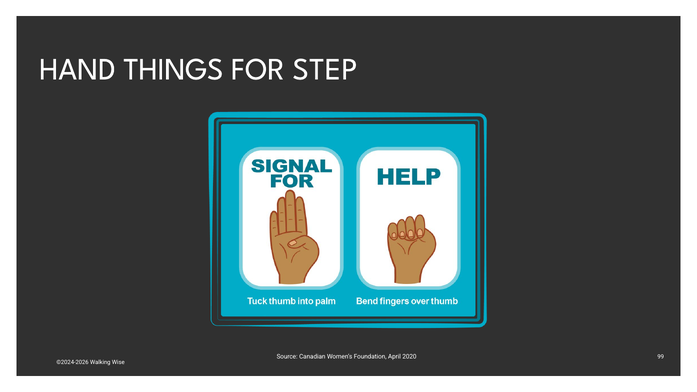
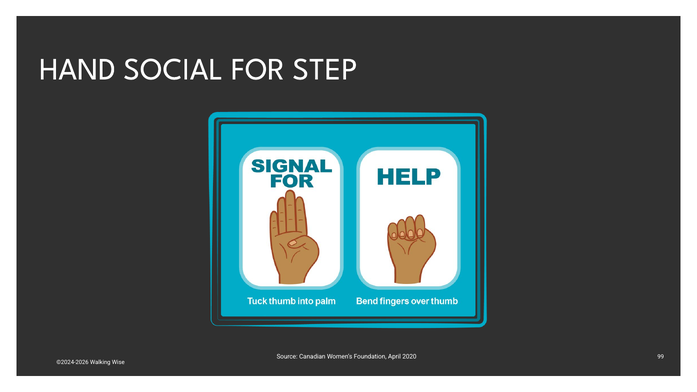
THINGS: THINGS -> SOCIAL
